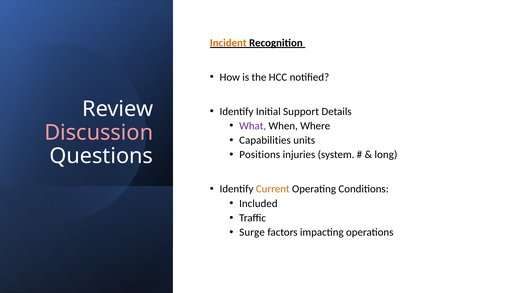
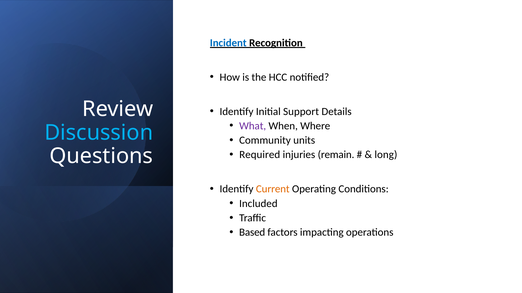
Incident colour: orange -> blue
Discussion colour: pink -> light blue
Capabilities: Capabilities -> Community
Positions: Positions -> Required
system: system -> remain
Surge: Surge -> Based
